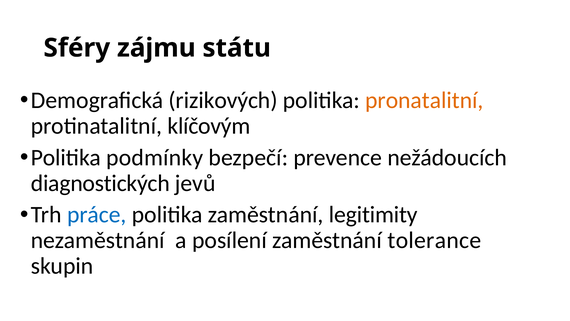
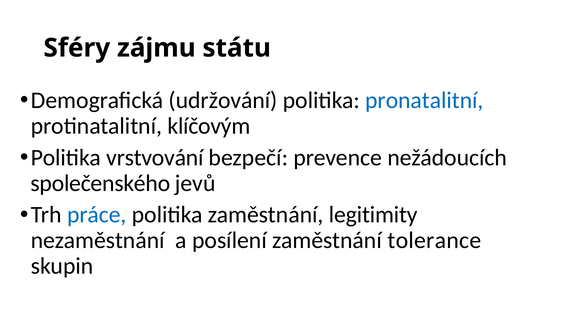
rizikových: rizikových -> udržování
pronatalitní colour: orange -> blue
podmínky: podmínky -> vrstvování
diagnostických: diagnostických -> společenského
